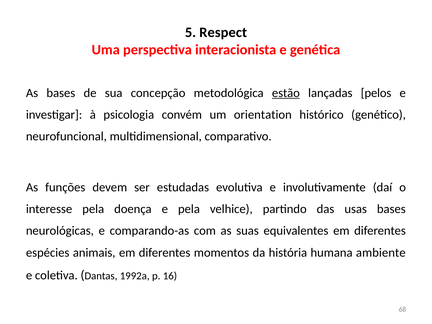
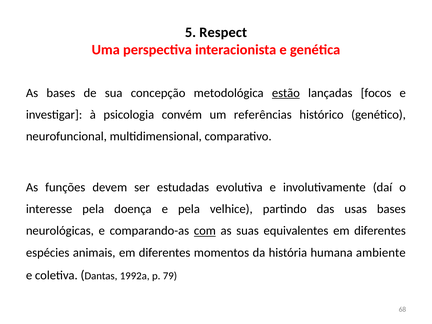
pelos: pelos -> focos
orientation: orientation -> referências
com underline: none -> present
16: 16 -> 79
